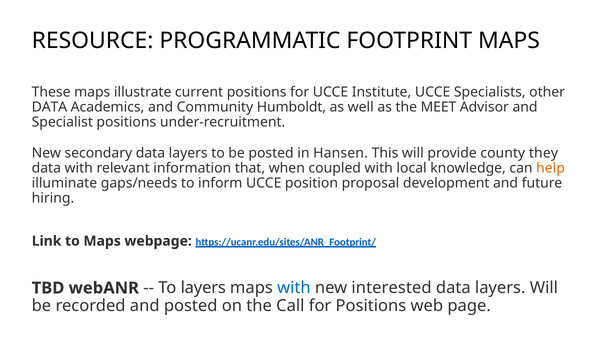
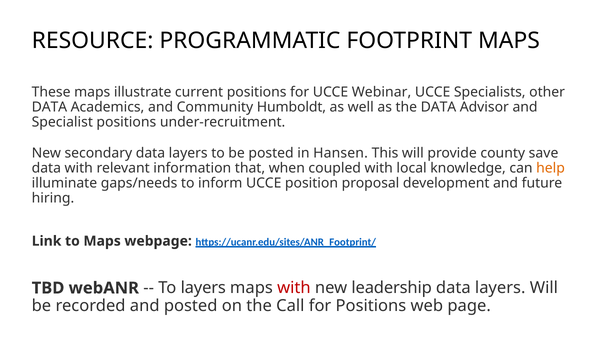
Institute: Institute -> Webinar
the MEET: MEET -> DATA
they: they -> save
with at (294, 289) colour: blue -> red
interested: interested -> leadership
